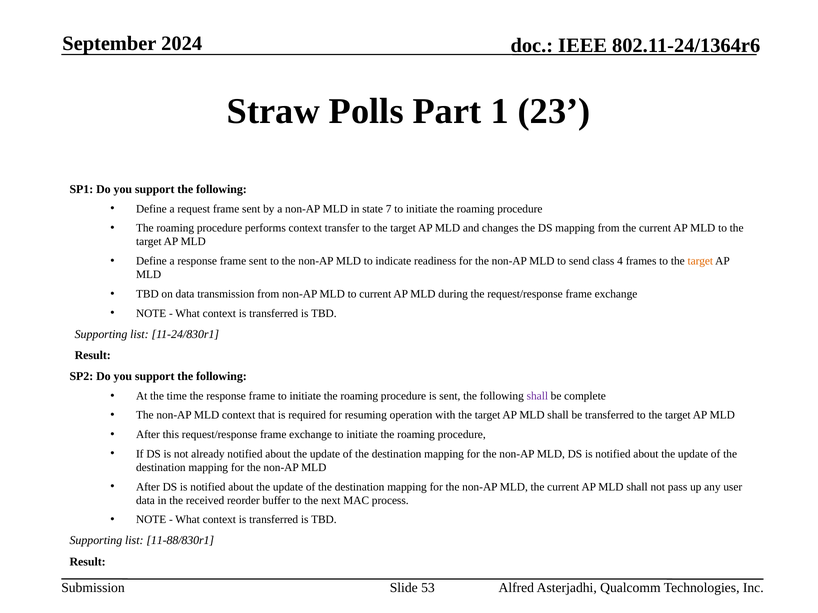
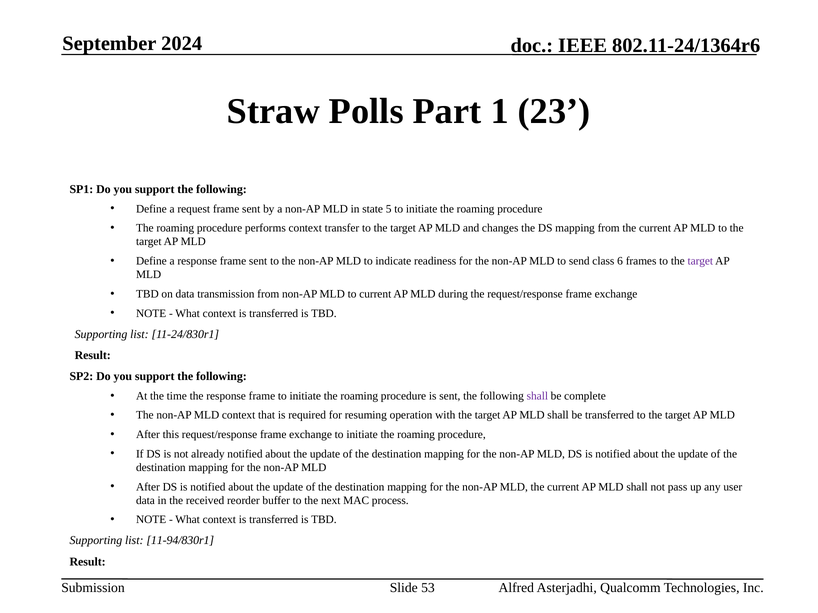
7: 7 -> 5
4: 4 -> 6
target at (700, 261) colour: orange -> purple
11-88/830r1: 11-88/830r1 -> 11-94/830r1
